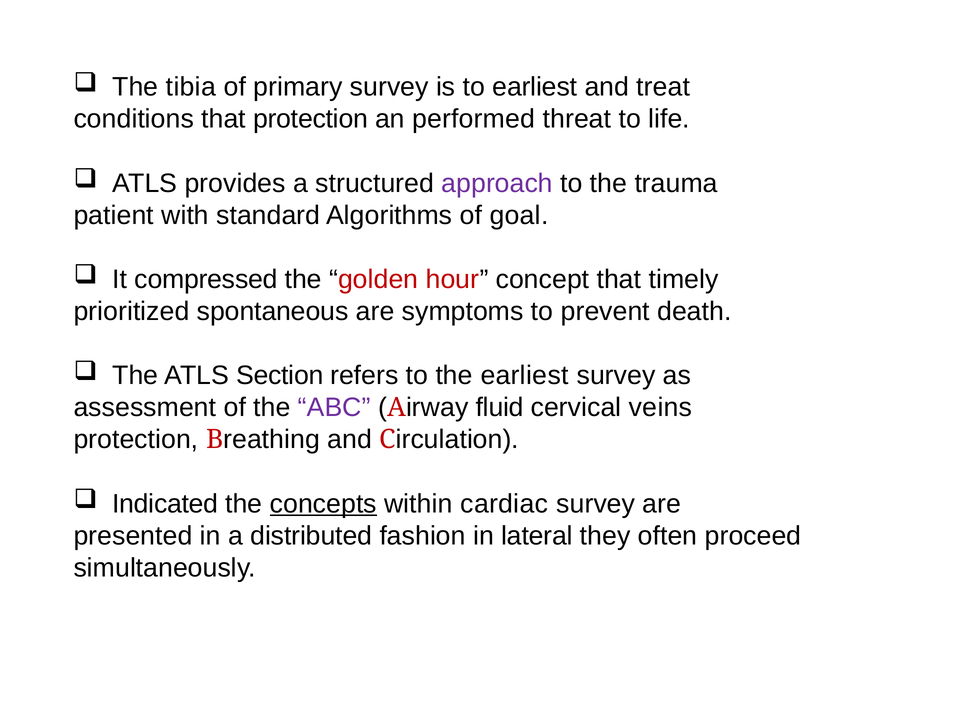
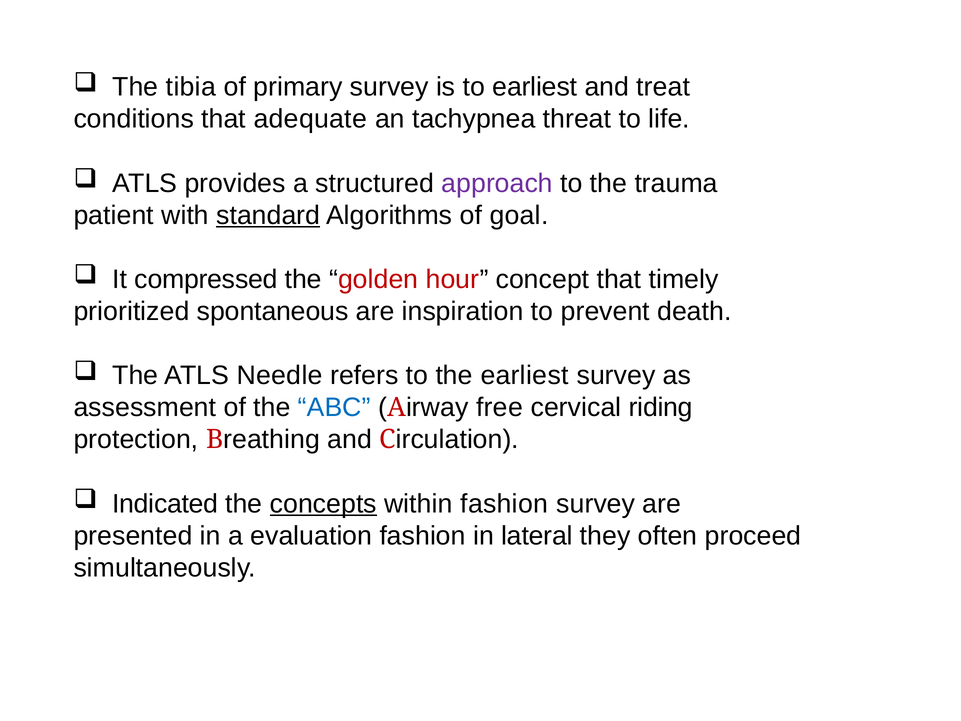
that protection: protection -> adequate
performed: performed -> tachypnea
standard underline: none -> present
symptoms: symptoms -> inspiration
Section: Section -> Needle
ABC colour: purple -> blue
fluid: fluid -> free
veins: veins -> riding
within cardiac: cardiac -> fashion
distributed: distributed -> evaluation
